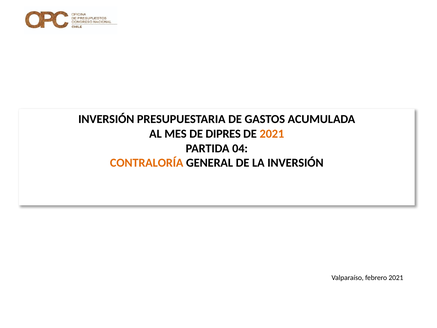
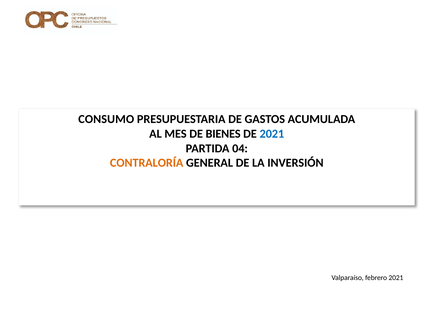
INVERSIÓN at (106, 119): INVERSIÓN -> CONSUMO
DIPRES: DIPRES -> BIENES
2021 at (272, 134) colour: orange -> blue
